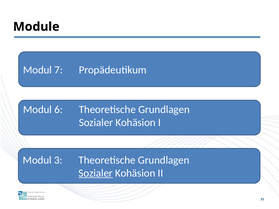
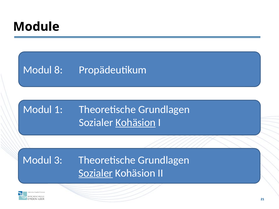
7: 7 -> 8
6: 6 -> 1
Kohäsion at (136, 123) underline: none -> present
